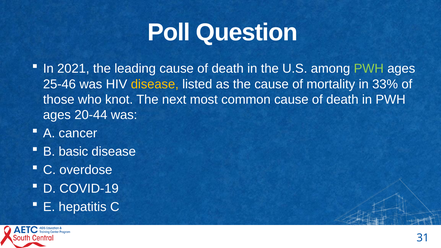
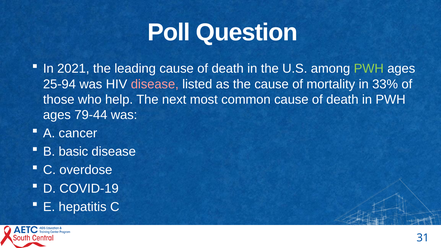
25-46: 25-46 -> 25-94
disease at (155, 84) colour: yellow -> pink
knot: knot -> help
20-44: 20-44 -> 79-44
